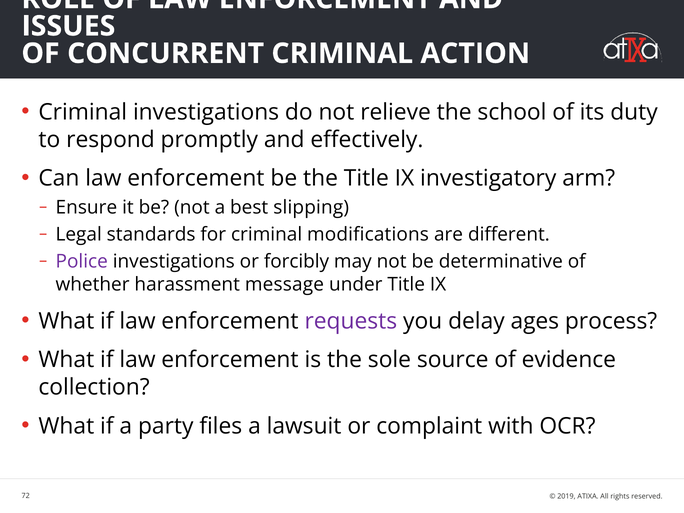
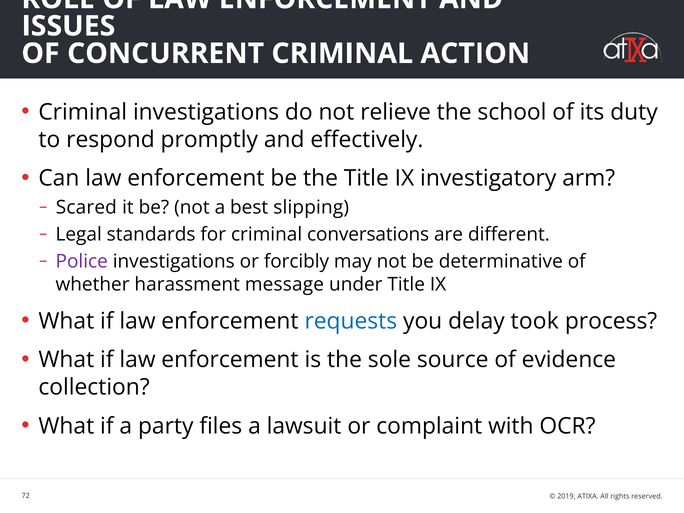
Ensure: Ensure -> Scared
modifications: modifications -> conversations
requests colour: purple -> blue
ages: ages -> took
